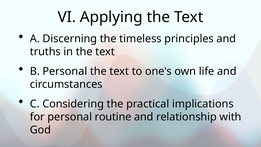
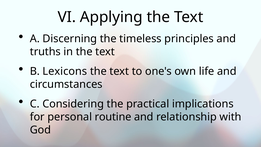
B Personal: Personal -> Lexicons
